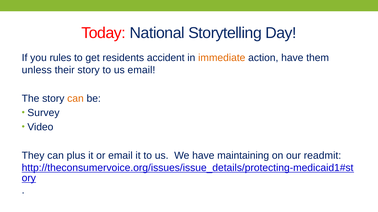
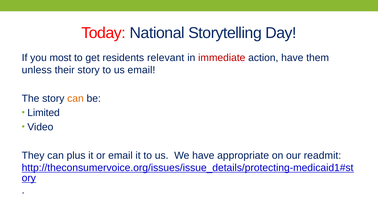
rules: rules -> most
accident: accident -> relevant
immediate colour: orange -> red
Survey: Survey -> Limited
maintaining: maintaining -> appropriate
